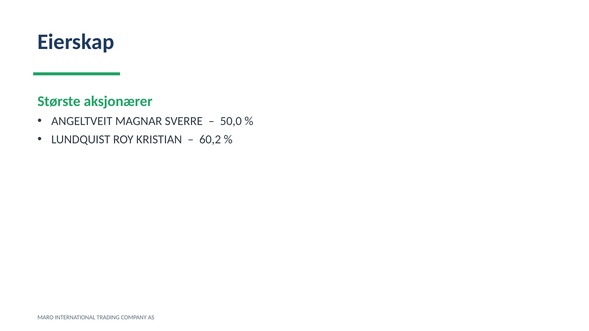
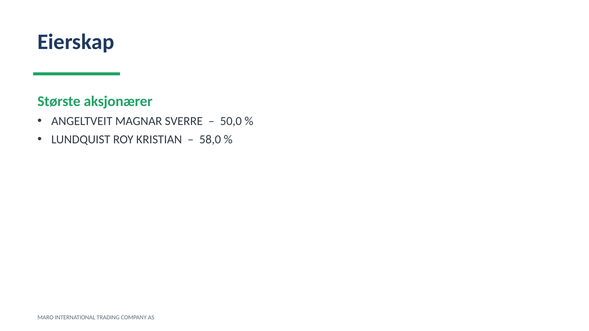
60,2: 60,2 -> 58,0
